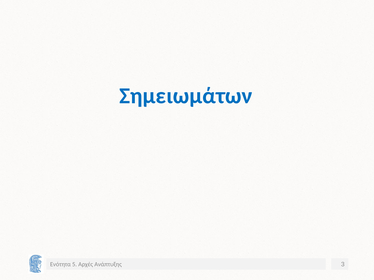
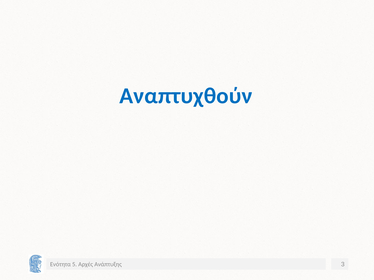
Σημειωμάτων: Σημειωμάτων -> Αναπτυχθούν
